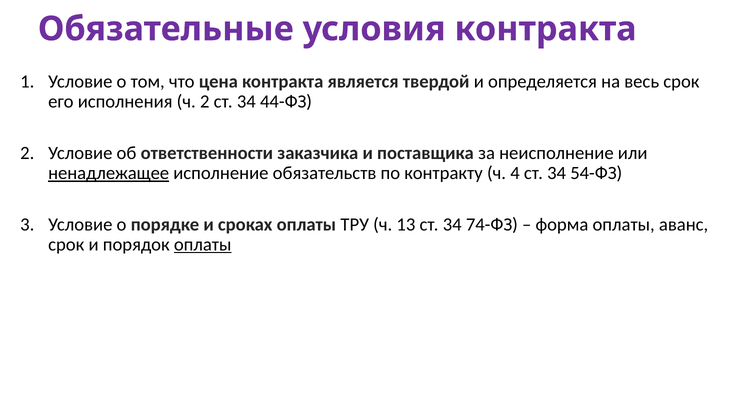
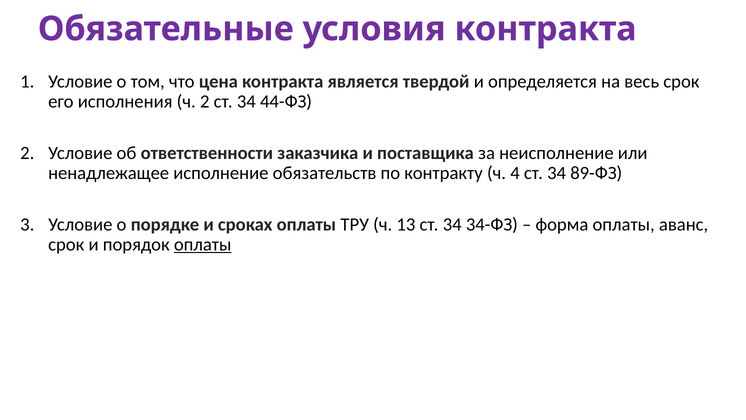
ненадлежащее underline: present -> none
54-ФЗ: 54-ФЗ -> 89-ФЗ
74-ФЗ: 74-ФЗ -> 34-ФЗ
